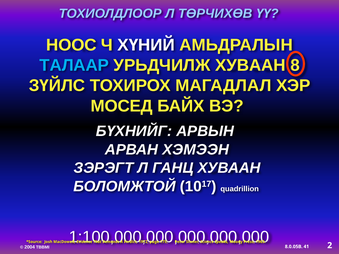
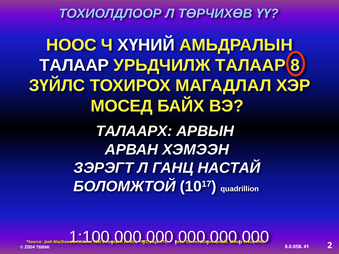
ТАЛААР at (74, 65) colour: light blue -> white
УРЬДЧИЛЖ ХУВААН: ХУВААН -> ТАЛААР
БҮХНИЙГ: БҮХНИЙГ -> ТАЛААРХ
ГАНЦ ХУВААН: ХУВААН -> НАСТАЙ
